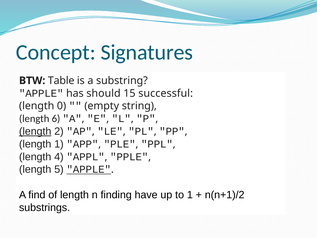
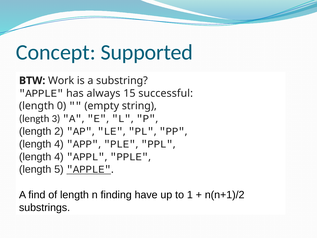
Signatures: Signatures -> Supported
Table: Table -> Work
should: should -> always
6: 6 -> 3
length at (35, 131) underline: present -> none
1 at (59, 144): 1 -> 4
